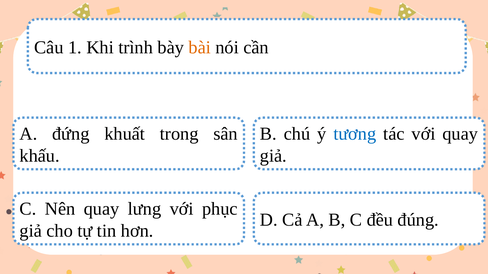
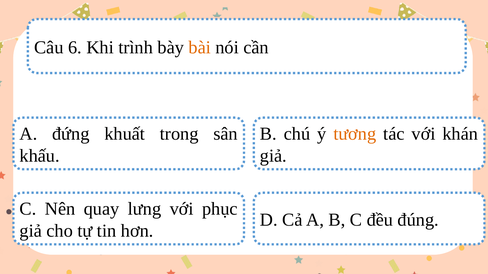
1: 1 -> 6
tương colour: blue -> orange
với quay: quay -> khán
